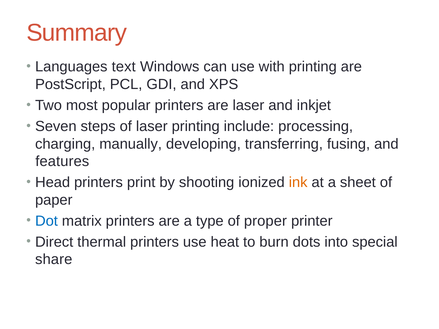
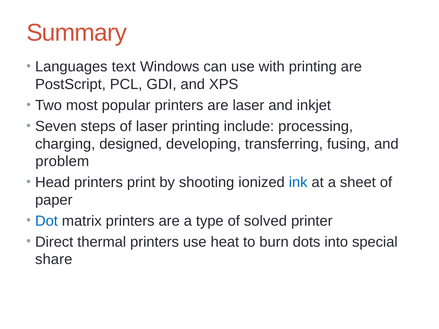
manually: manually -> designed
features: features -> problem
ink colour: orange -> blue
proper: proper -> solved
